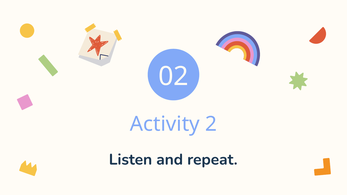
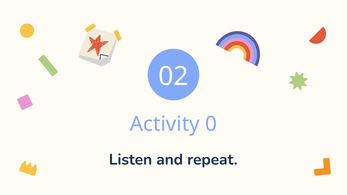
2: 2 -> 0
